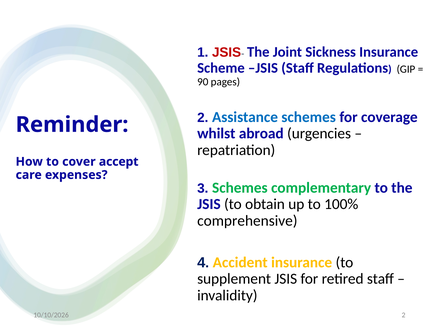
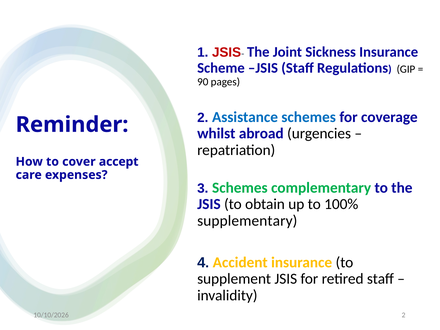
comprehensive: comprehensive -> supplementary
